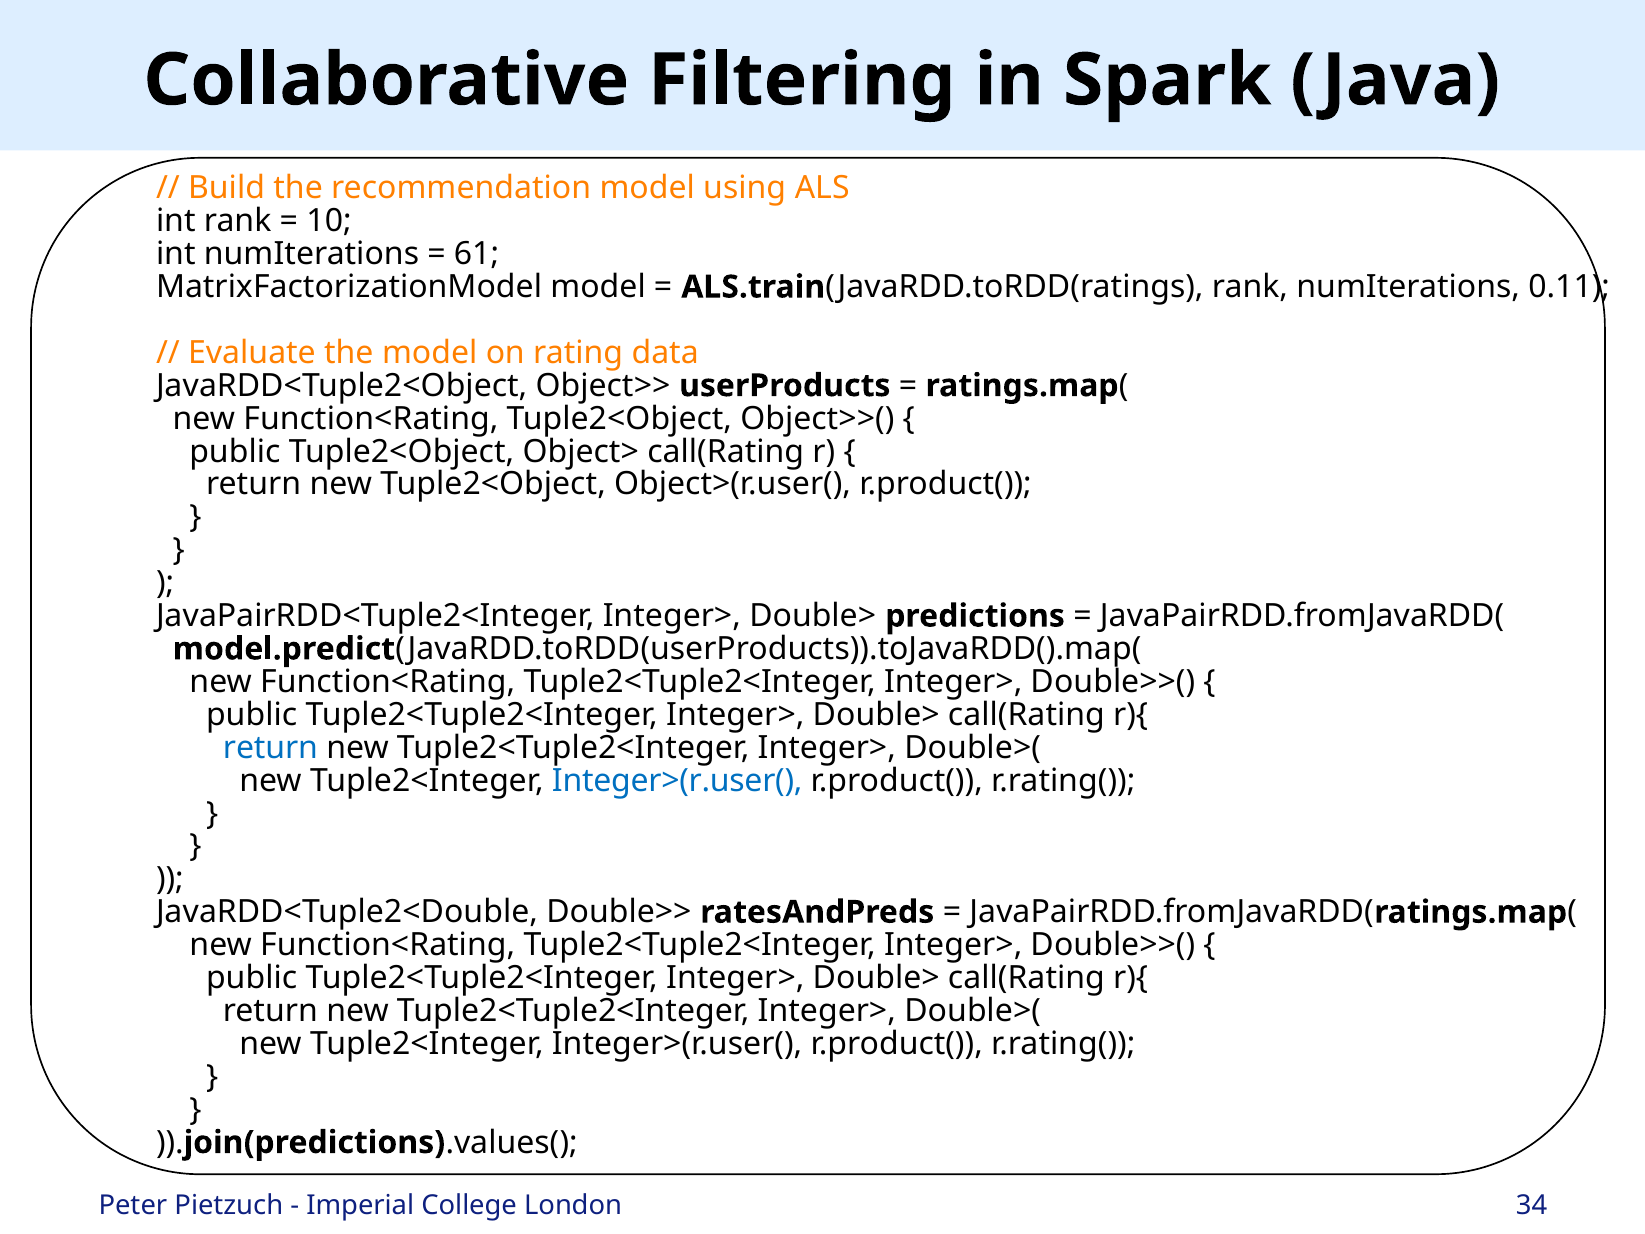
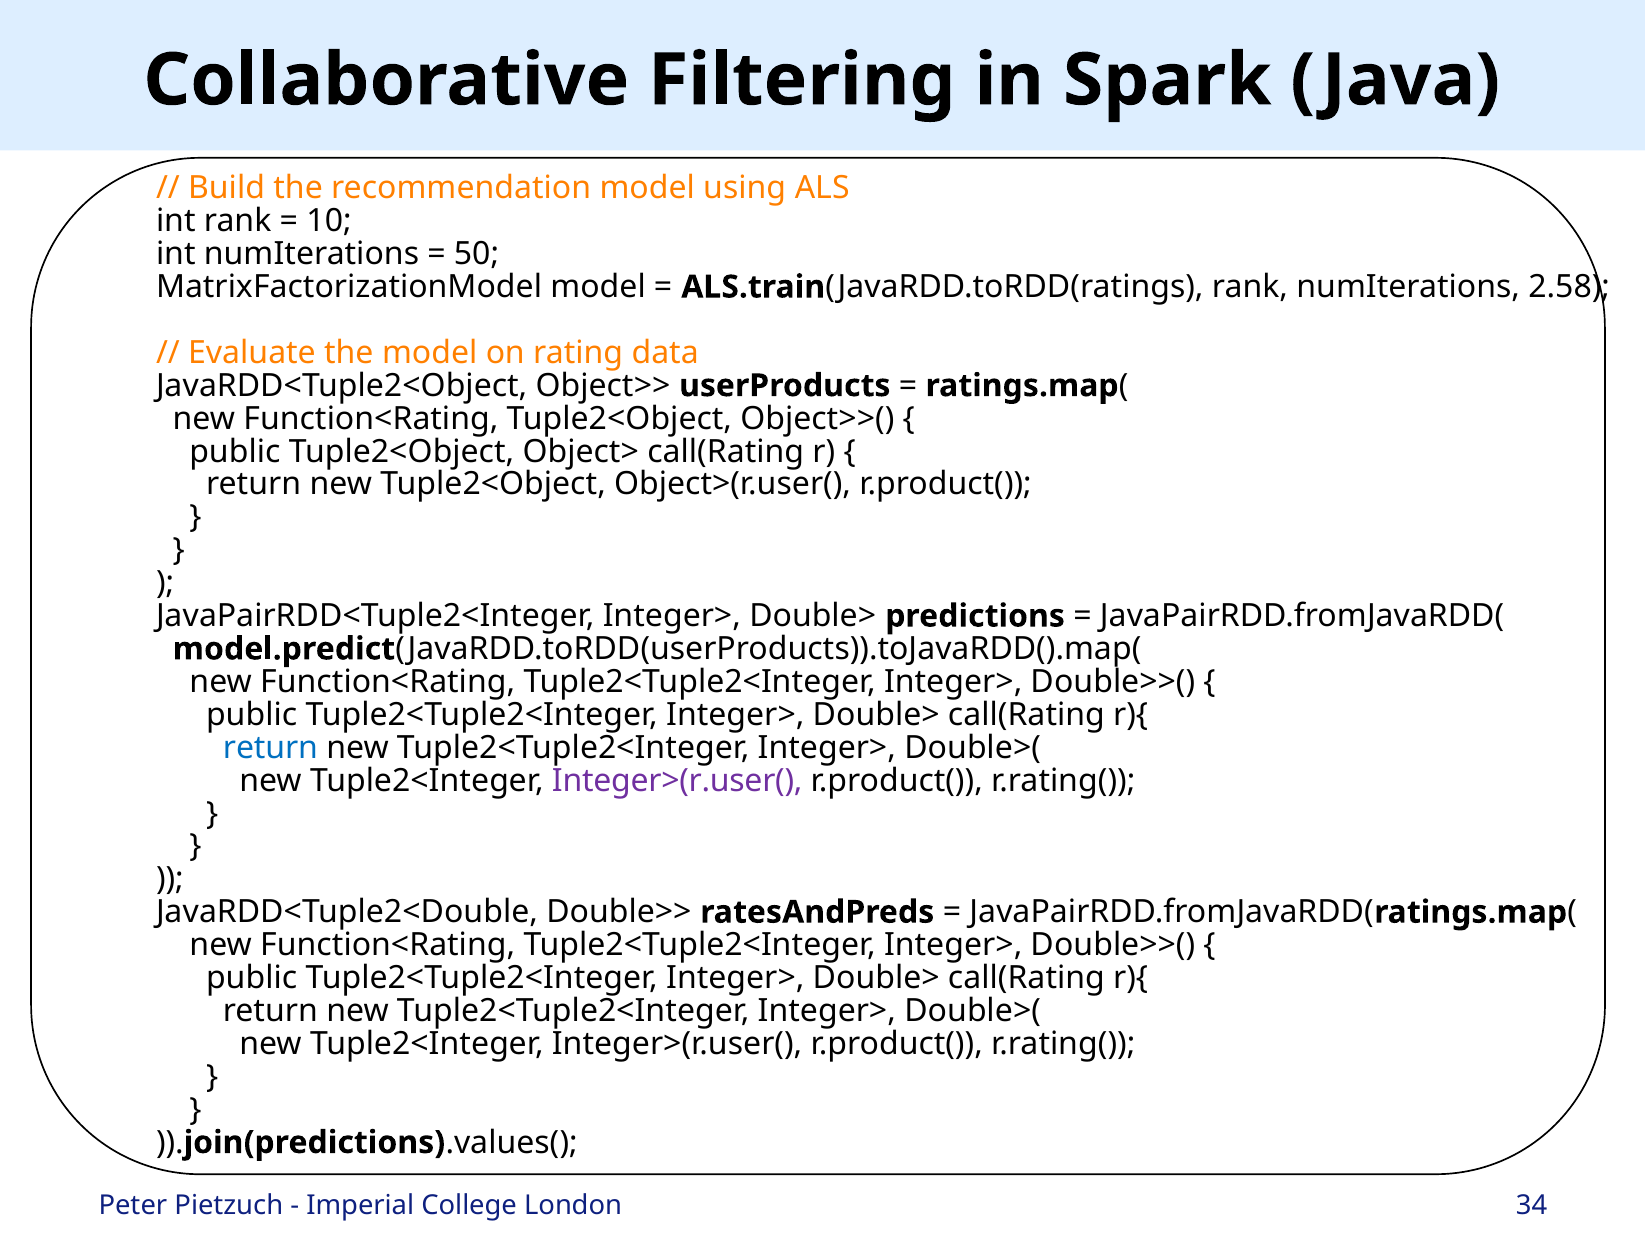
61: 61 -> 50
0.11: 0.11 -> 2.58
Integer>(r.user( at (677, 780) colour: blue -> purple
